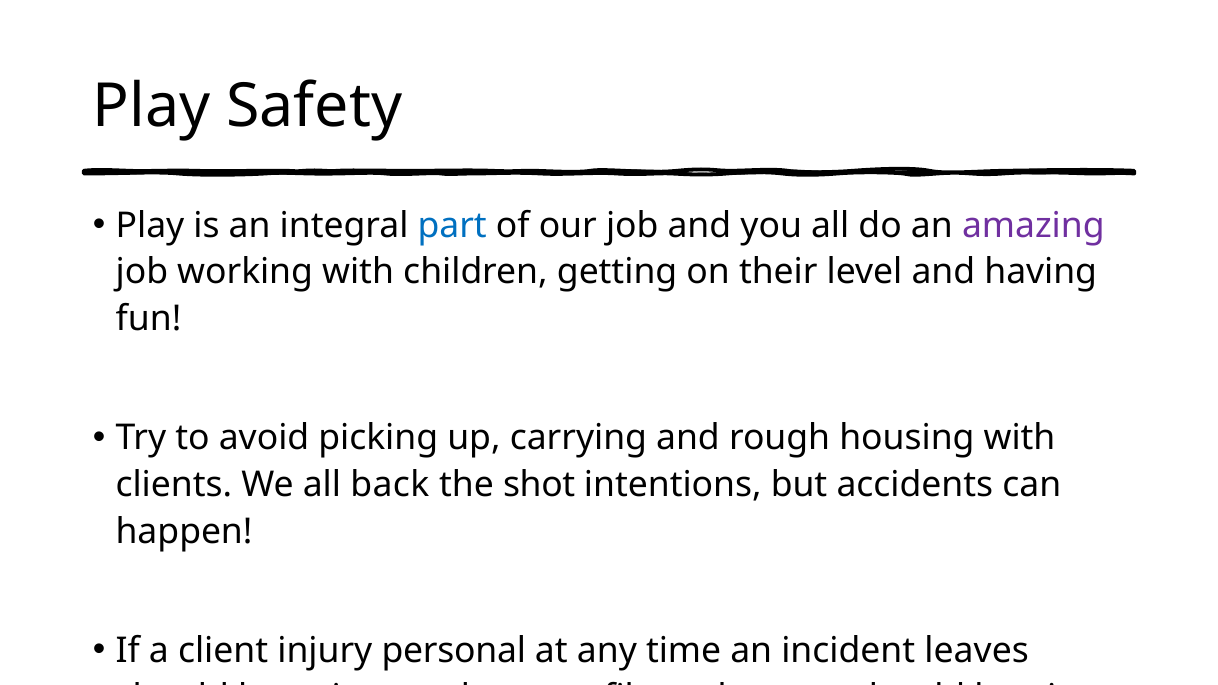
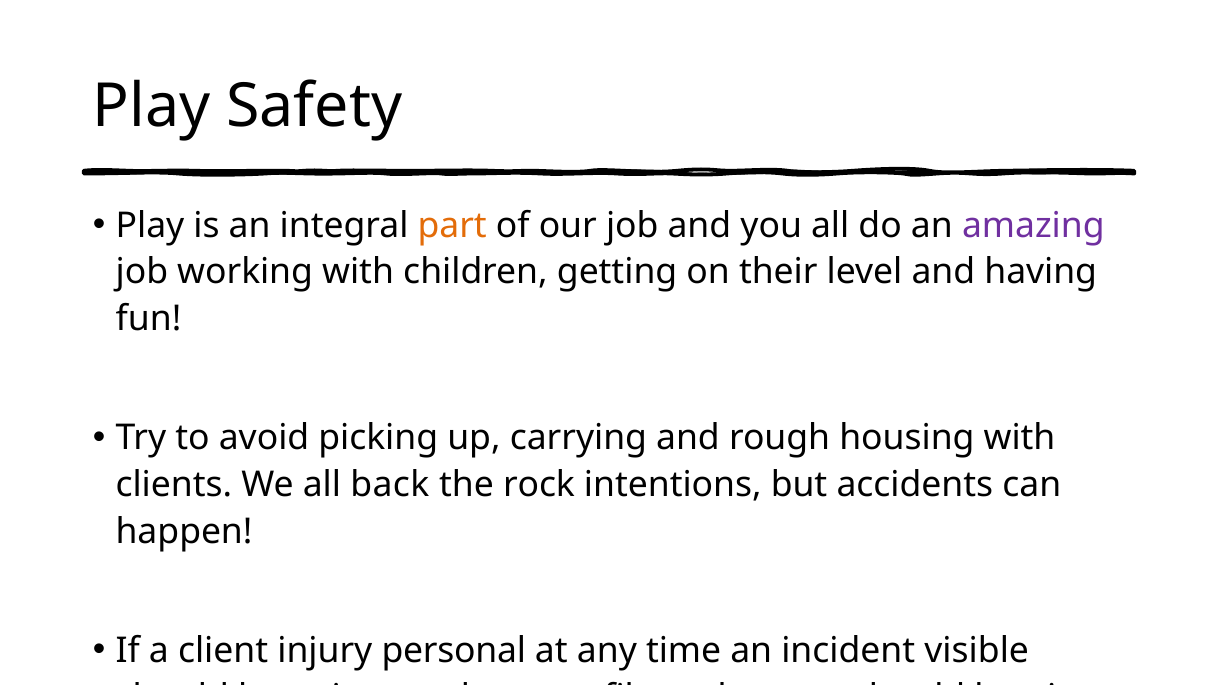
part colour: blue -> orange
shot: shot -> rock
incident leaves: leaves -> visible
